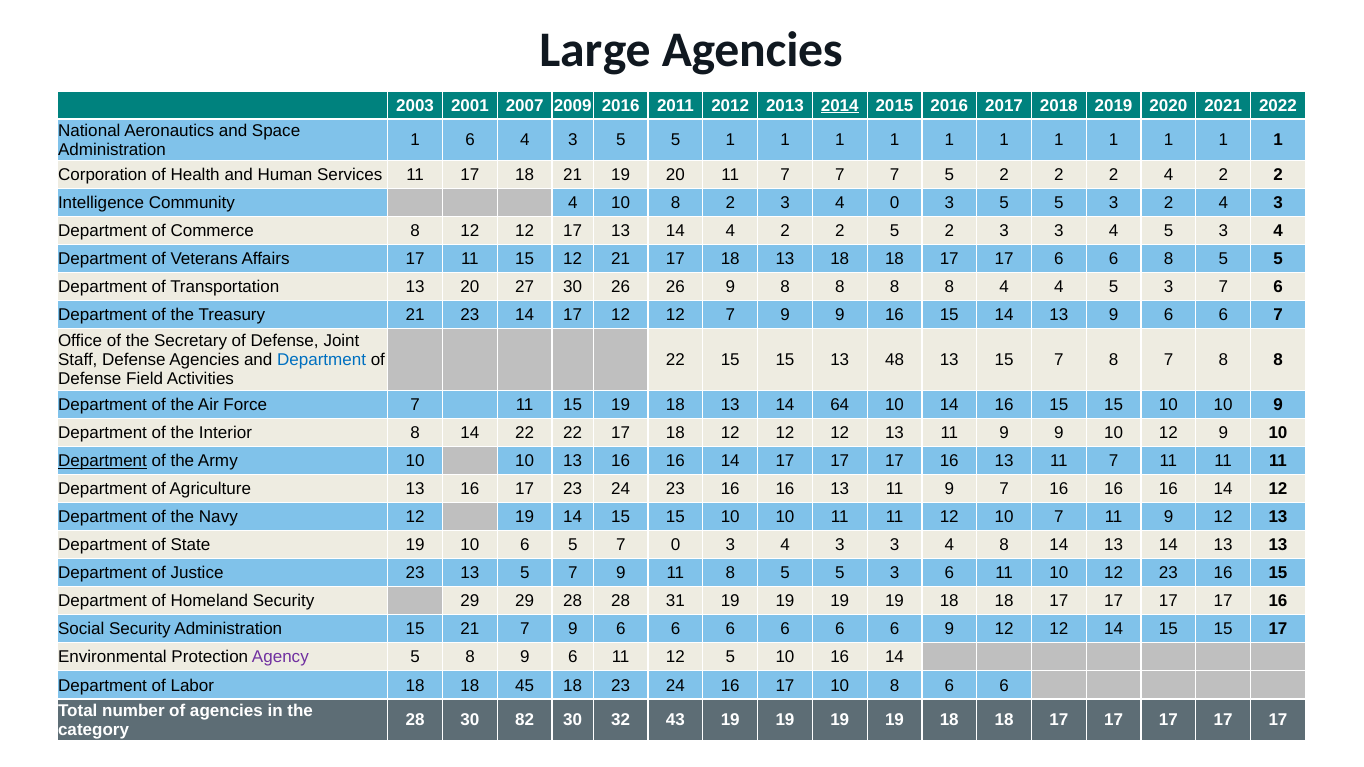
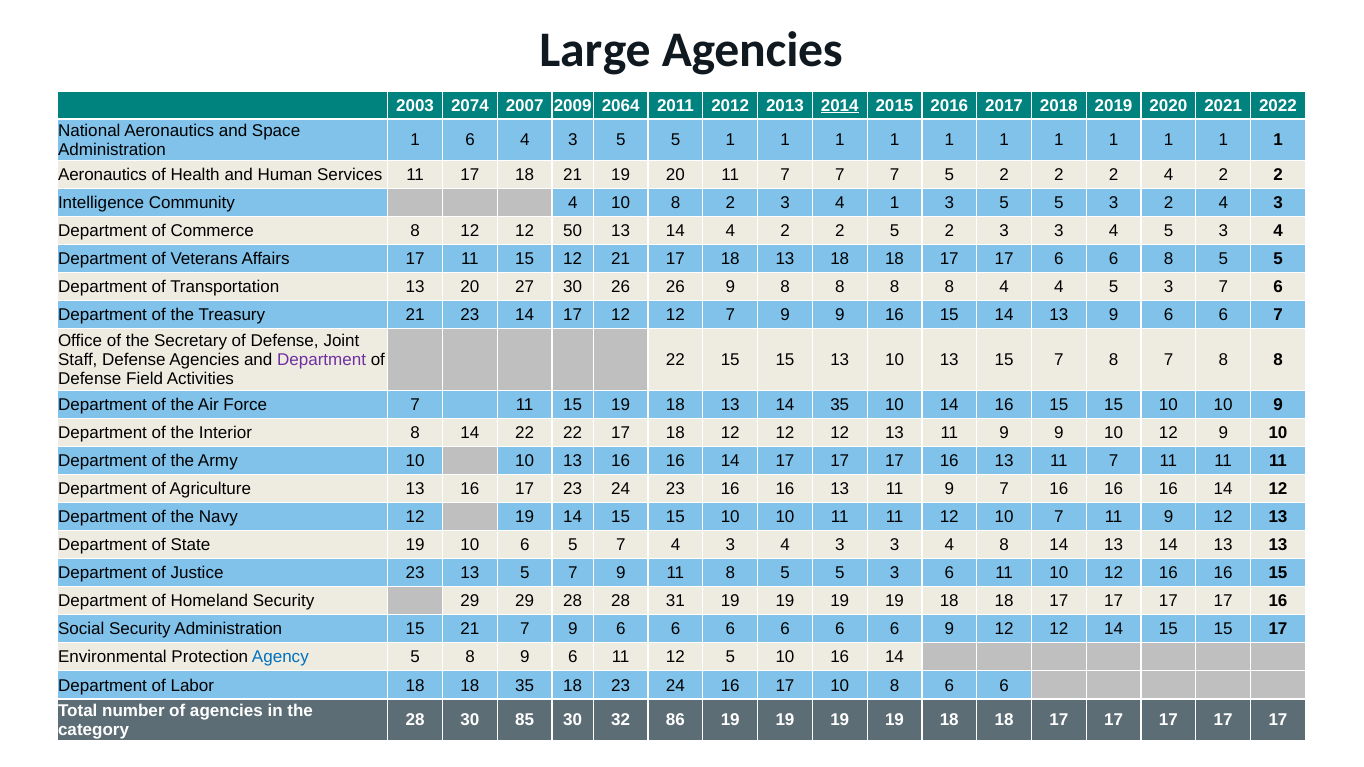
2001: 2001 -> 2074
2009 2016: 2016 -> 2064
Corporation at (103, 175): Corporation -> Aeronautics
4 0: 0 -> 1
12 17: 17 -> 50
Department at (322, 360) colour: blue -> purple
13 48: 48 -> 10
14 64: 64 -> 35
Department at (103, 461) underline: present -> none
7 0: 0 -> 4
12 23: 23 -> 16
Agency colour: purple -> blue
18 45: 45 -> 35
82: 82 -> 85
43: 43 -> 86
